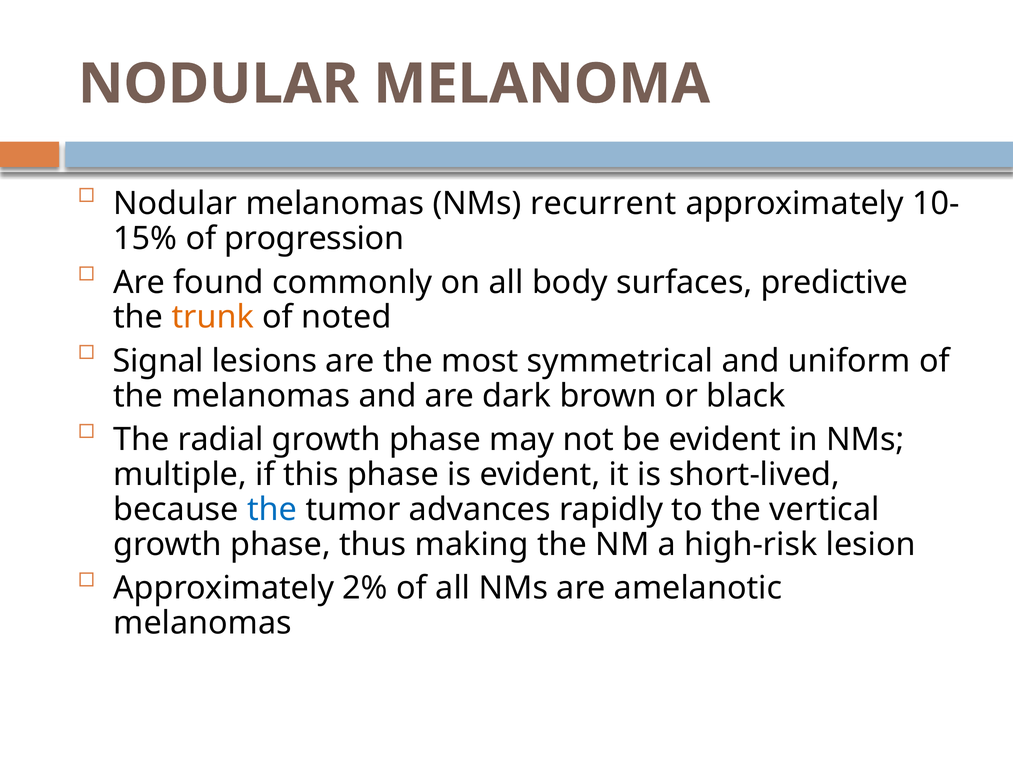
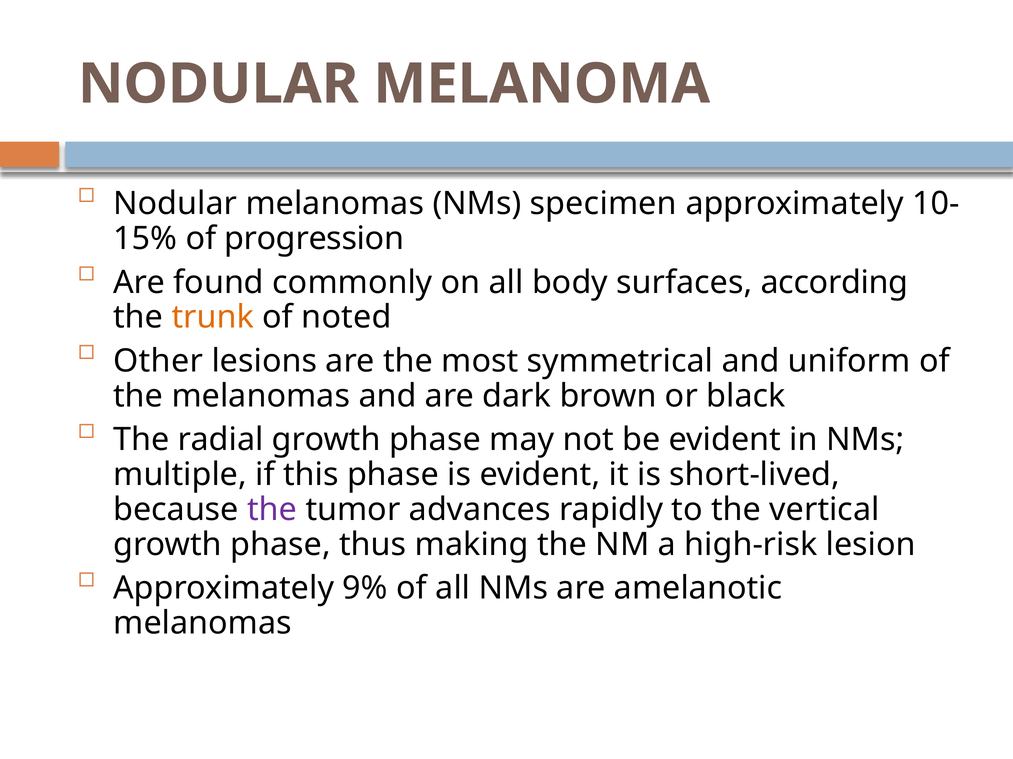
recurrent: recurrent -> specimen
predictive: predictive -> according
Signal: Signal -> Other
the at (272, 510) colour: blue -> purple
2%: 2% -> 9%
